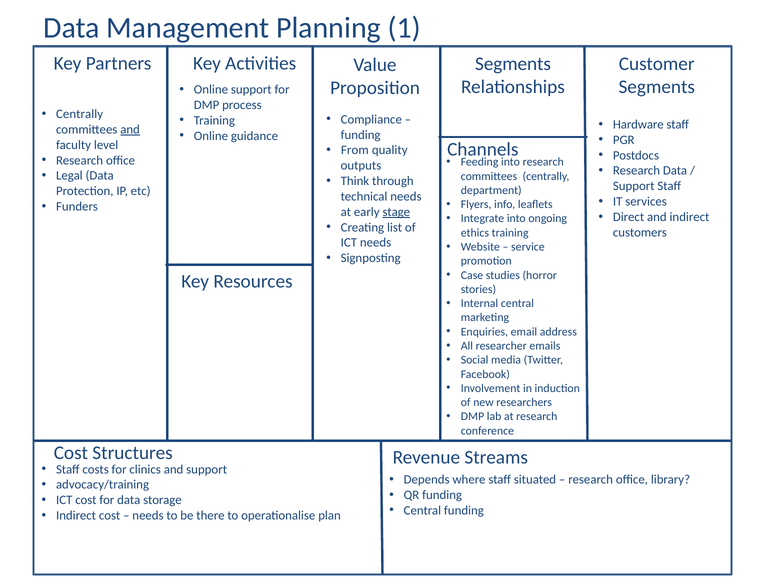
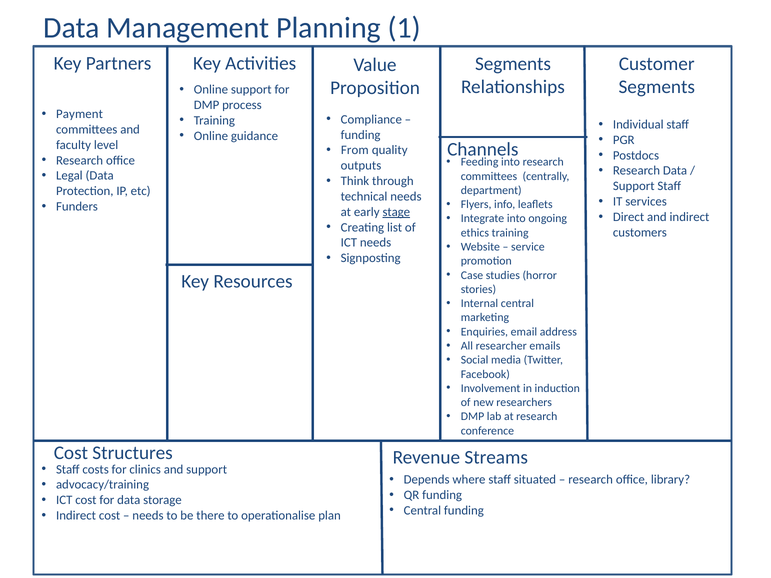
Centrally at (80, 114): Centrally -> Payment
Hardware: Hardware -> Individual
and at (130, 130) underline: present -> none
